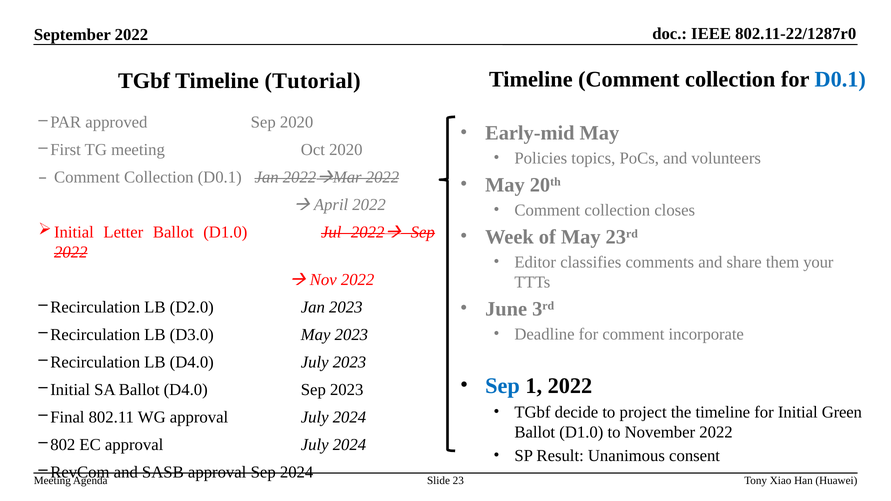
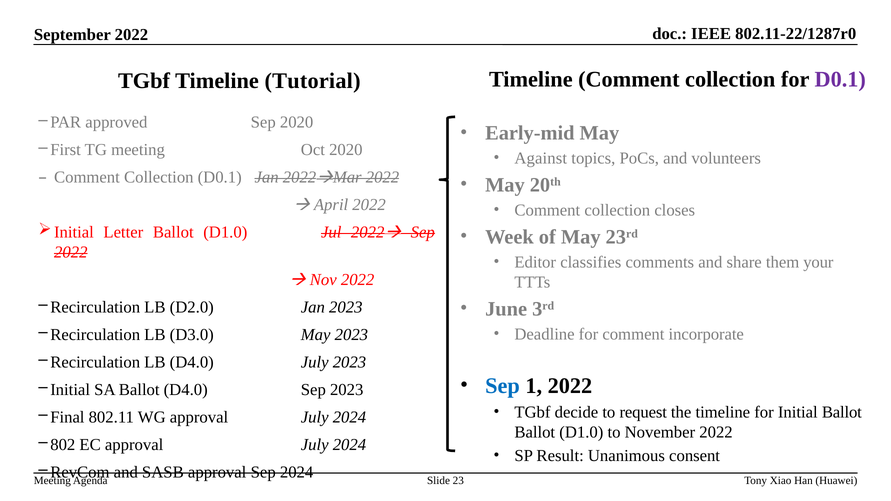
D0.1 at (840, 79) colour: blue -> purple
Policies: Policies -> Against
project: project -> request
Initial Green: Green -> Ballot
